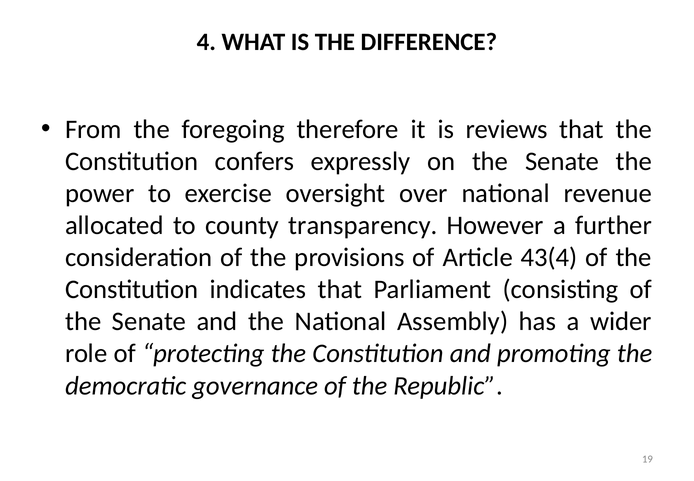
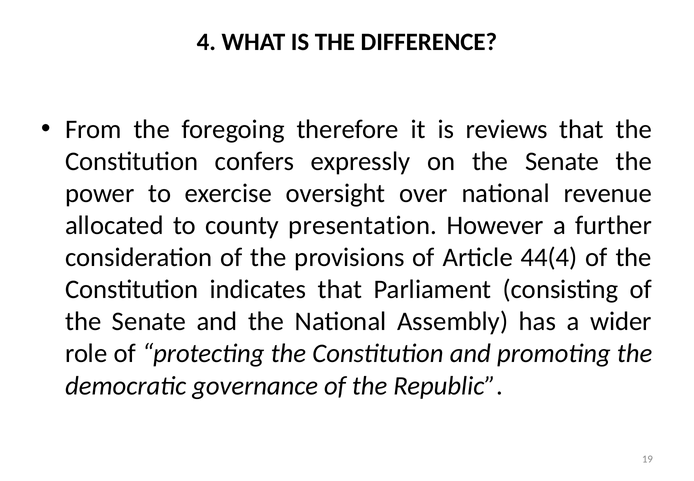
transparency: transparency -> presentation
43(4: 43(4 -> 44(4
